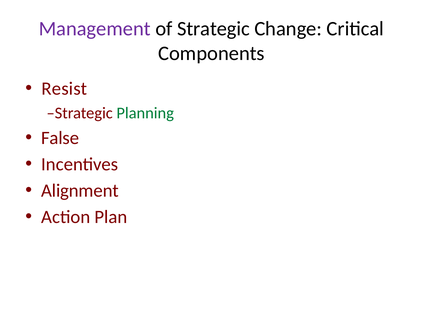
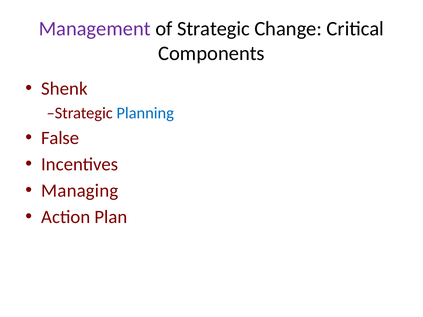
Resist: Resist -> Shenk
Planning colour: green -> blue
Alignment: Alignment -> Managing
